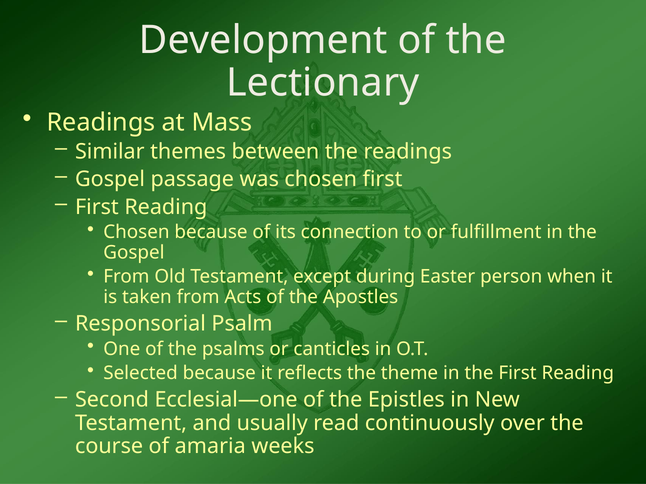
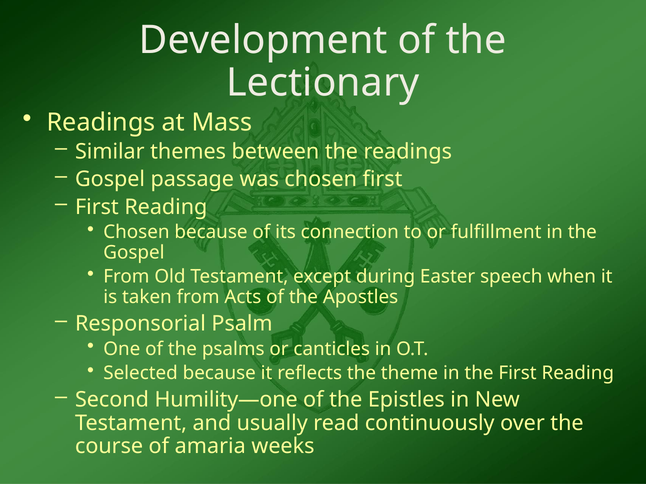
person: person -> speech
Ecclesial—one: Ecclesial—one -> Humility—one
